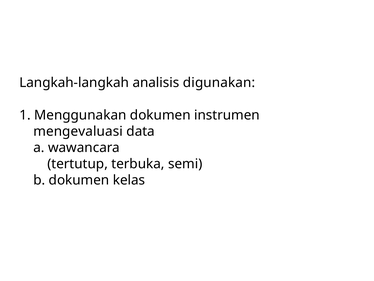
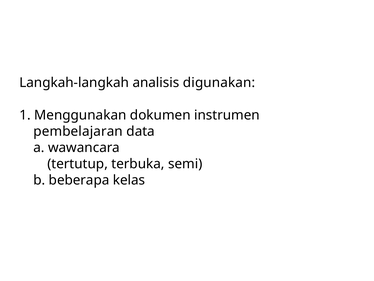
mengevaluasi: mengevaluasi -> pembelajaran
b dokumen: dokumen -> beberapa
